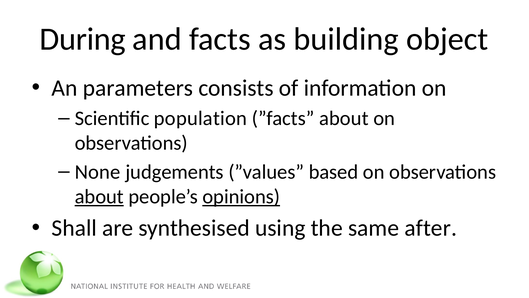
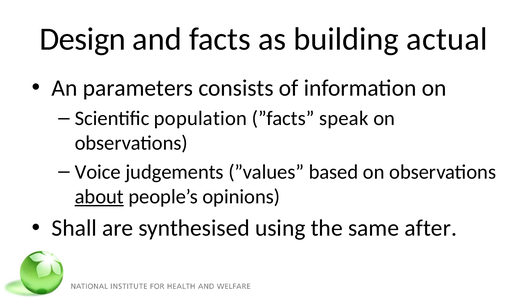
During: During -> Design
object: object -> actual
”facts about: about -> speak
None: None -> Voice
opinions underline: present -> none
